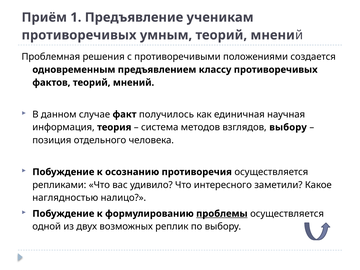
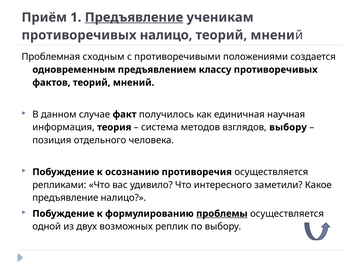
Предъявление at (134, 17) underline: none -> present
противоречивых умным: умным -> налицо
решения: решения -> сходным
наглядностью at (65, 198): наглядностью -> предъявление
